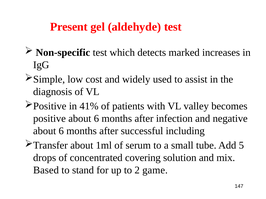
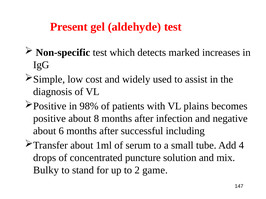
41%: 41% -> 98%
valley: valley -> plains
positive about 6: 6 -> 8
5: 5 -> 4
covering: covering -> puncture
Based: Based -> Bulky
